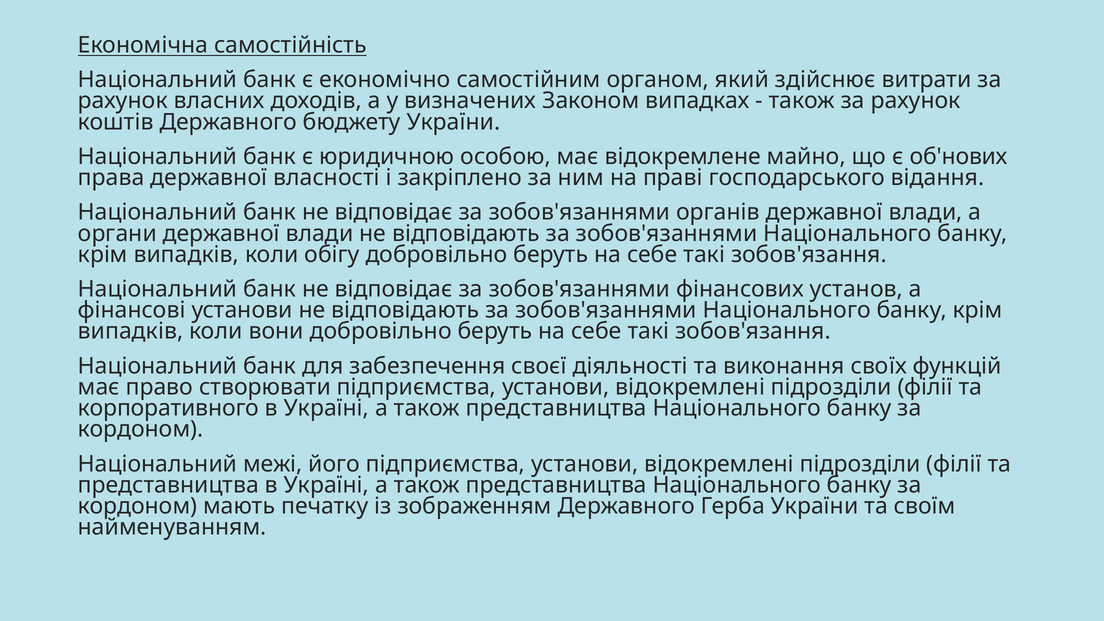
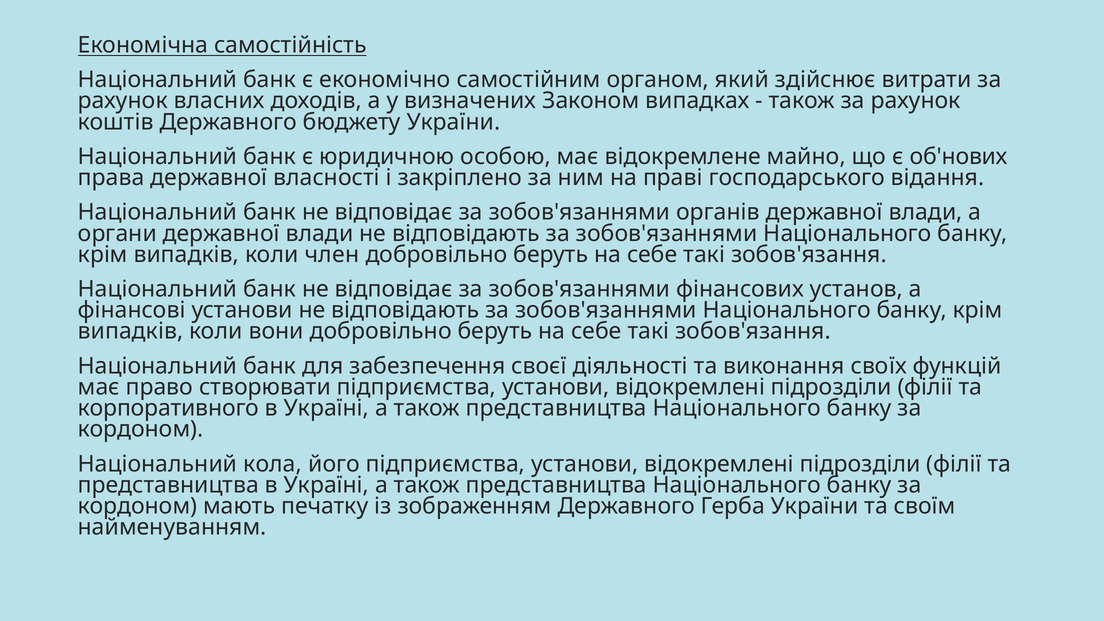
обігу: обігу -> член
межі: межі -> кола
